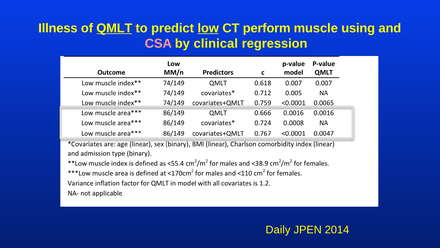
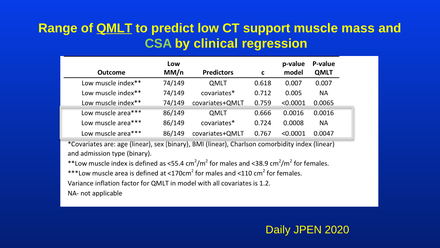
Illness: Illness -> Range
low underline: present -> none
perform: perform -> support
using: using -> mass
CSA colour: pink -> light green
2014: 2014 -> 2020
